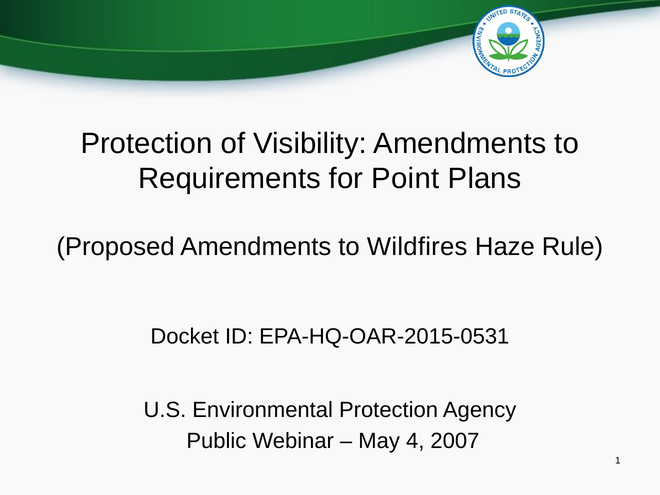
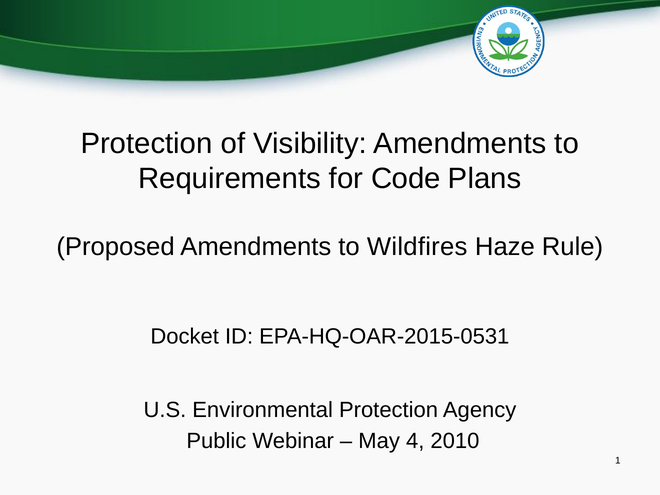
Point: Point -> Code
2007: 2007 -> 2010
